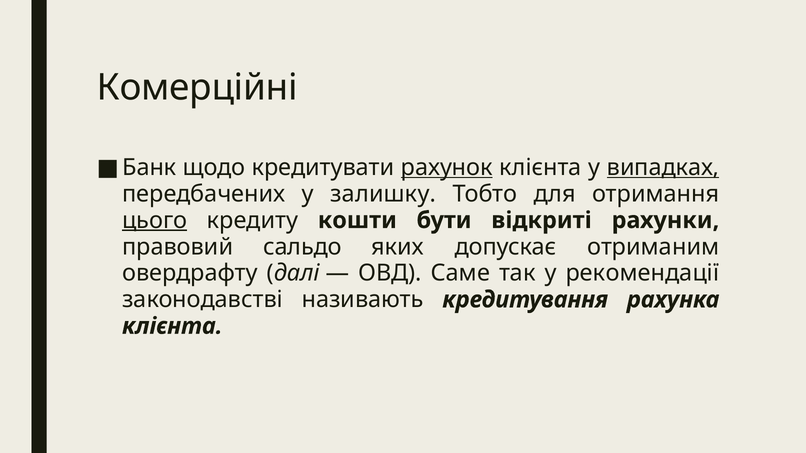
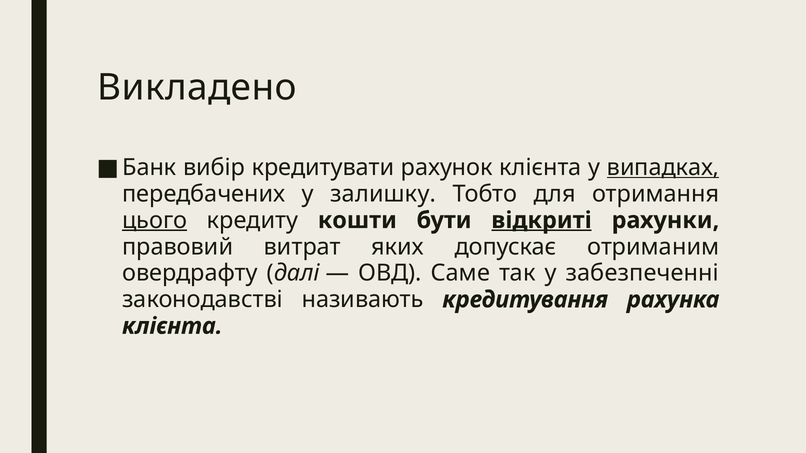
Комерційні: Комерційні -> Викладено
щодо: щодо -> вибір
рахунок underline: present -> none
відкриті underline: none -> present
сальдо: сальдо -> витрат
рекомендації: рекомендації -> забезпеченні
